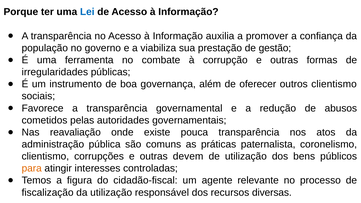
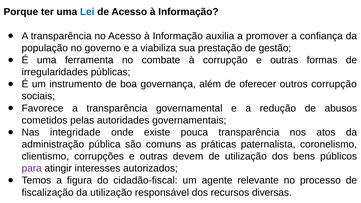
outros clientismo: clientismo -> corrupção
reavaliação: reavaliação -> integridade
para colour: orange -> purple
controladas: controladas -> autorizados
